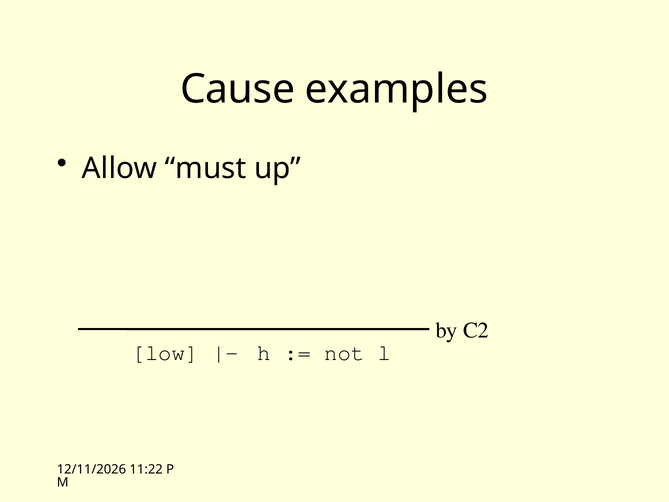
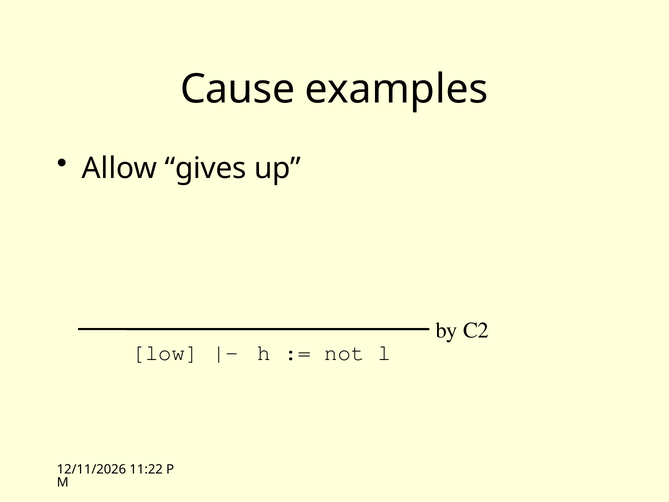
must: must -> gives
